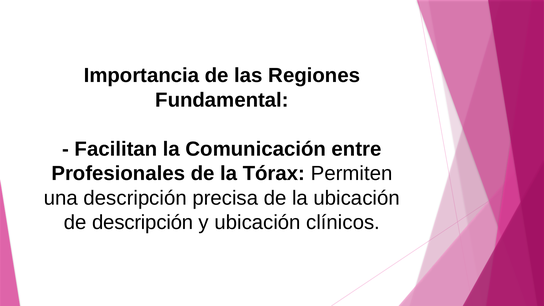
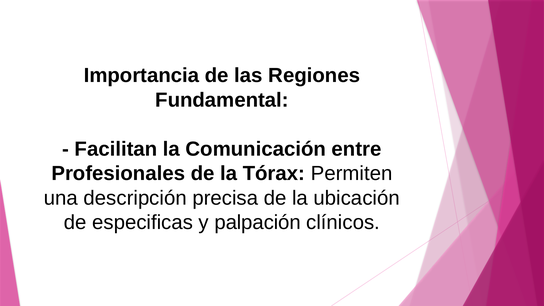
de descripción: descripción -> especificas
y ubicación: ubicación -> palpación
